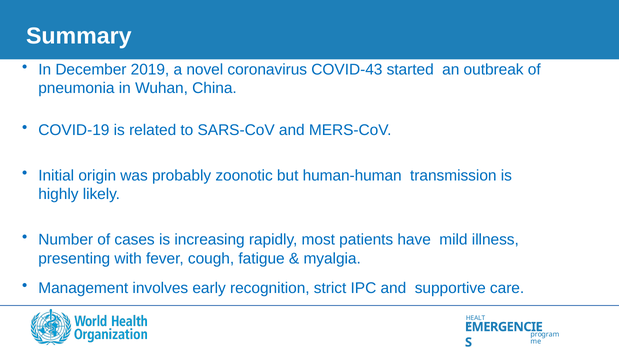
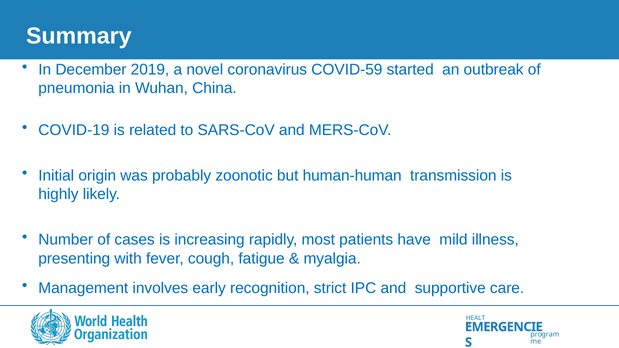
COVID-43: COVID-43 -> COVID-59
